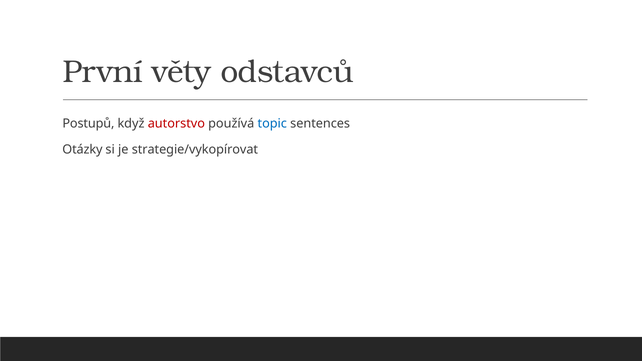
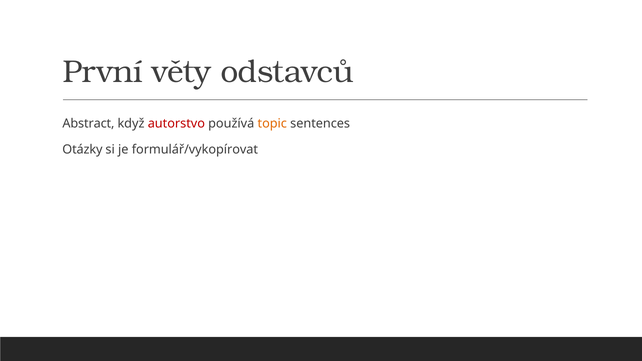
Postupů: Postupů -> Abstract
topic colour: blue -> orange
strategie/vykopírovat: strategie/vykopírovat -> formulář/vykopírovat
